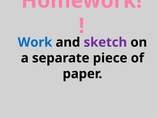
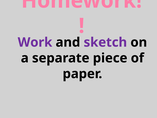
Work colour: blue -> purple
